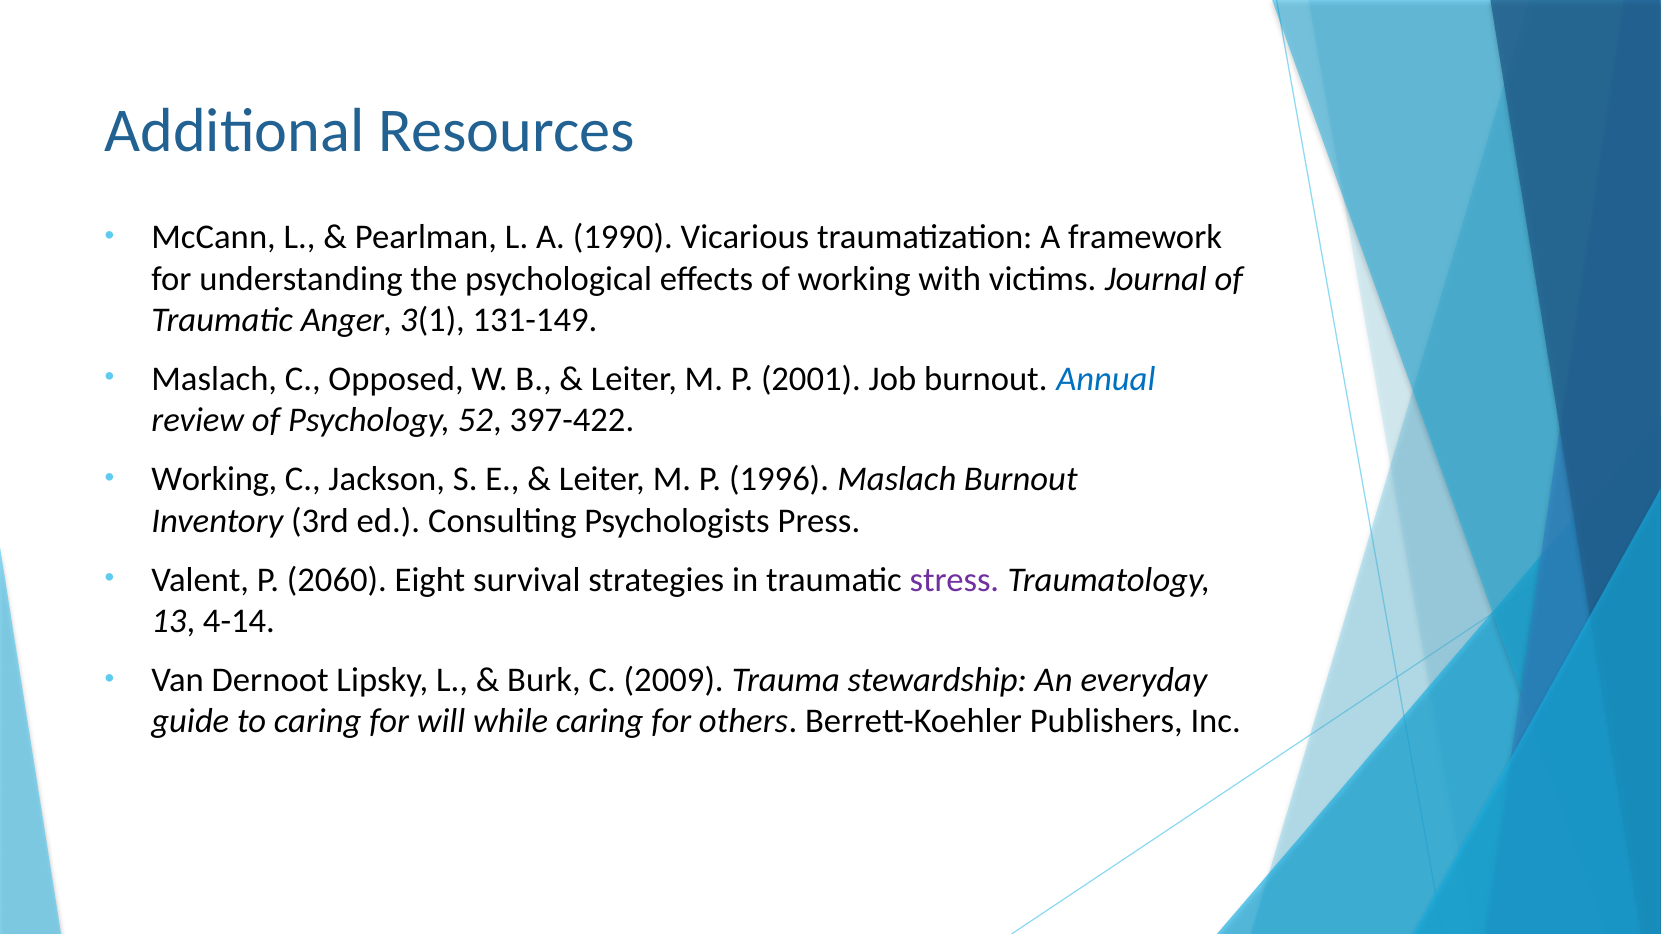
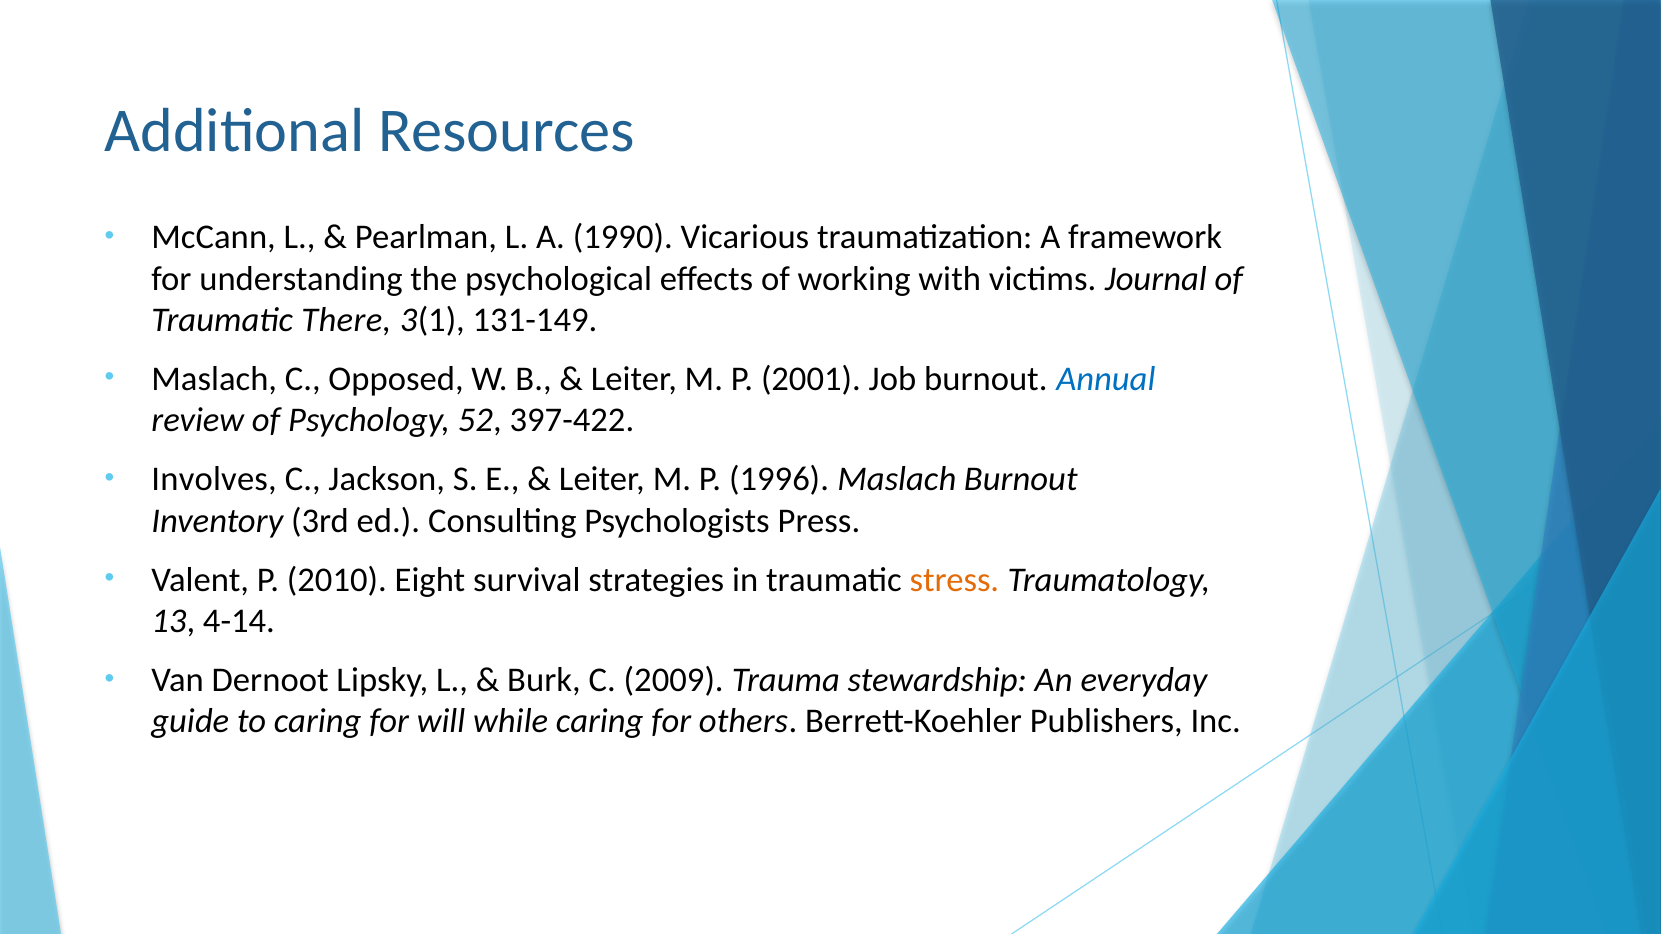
Anger: Anger -> There
Working at (214, 479): Working -> Involves
2060: 2060 -> 2010
stress colour: purple -> orange
